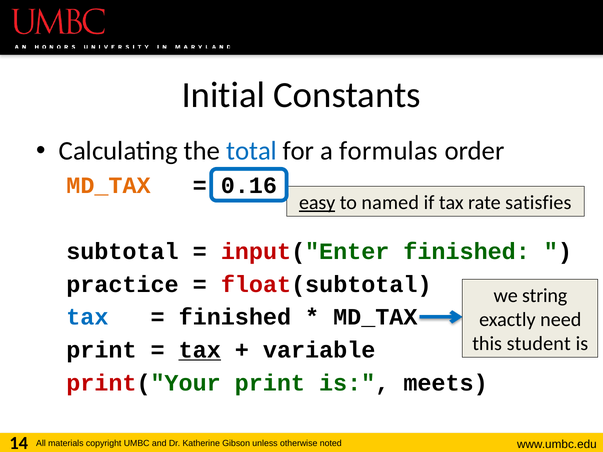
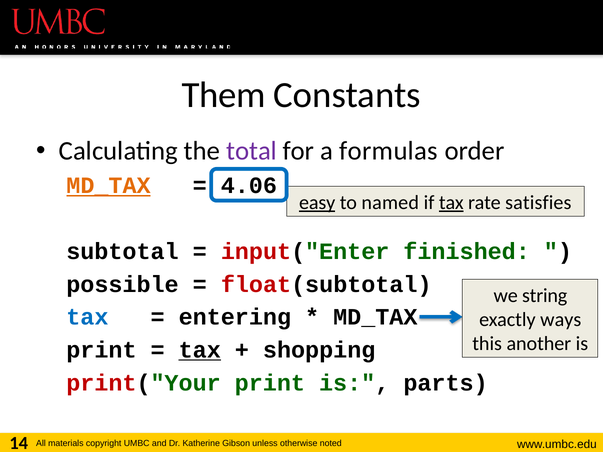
Initial: Initial -> Them
total colour: blue -> purple
MD_TAX at (108, 186) underline: none -> present
0.16: 0.16 -> 4.06
tax at (451, 203) underline: none -> present
practice: practice -> possible
finished at (235, 317): finished -> entering
need: need -> ways
student: student -> another
variable: variable -> shopping
meets: meets -> parts
